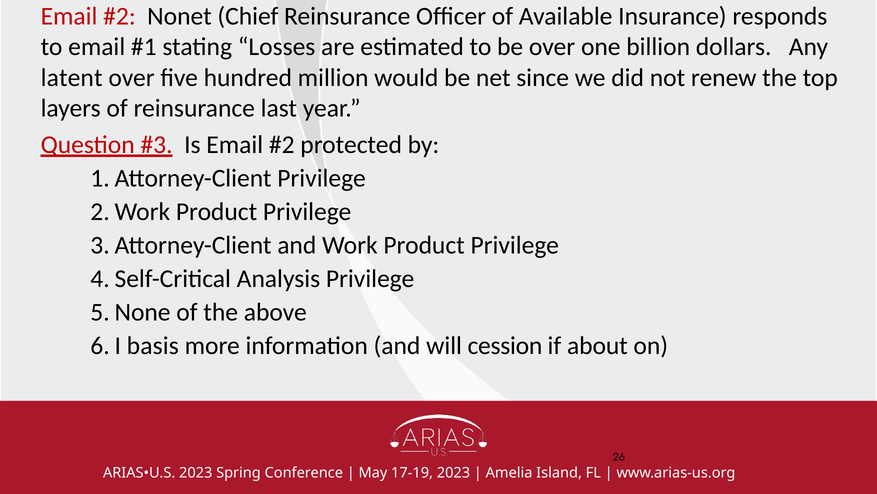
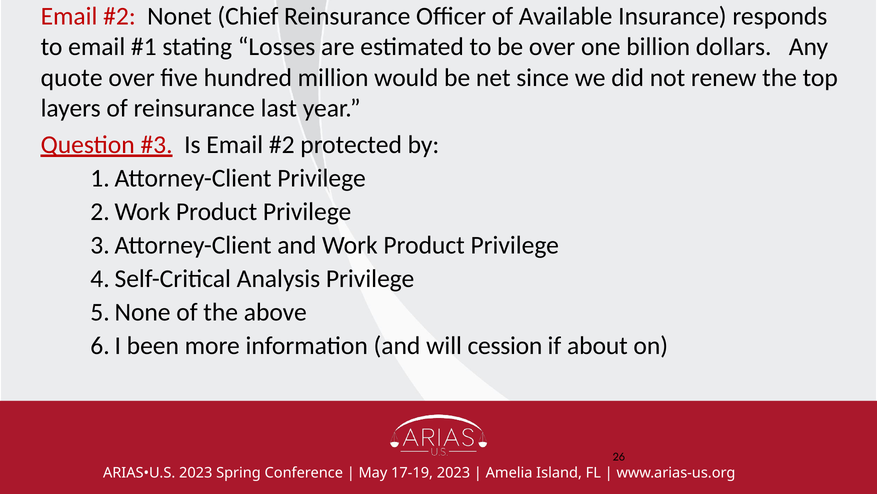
latent: latent -> quote
basis: basis -> been
